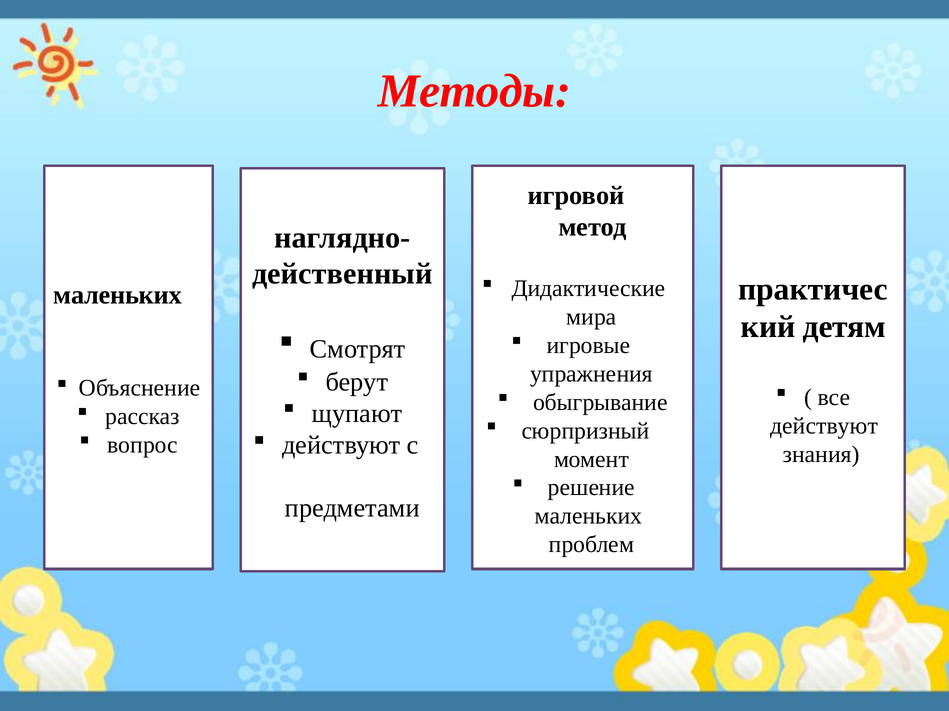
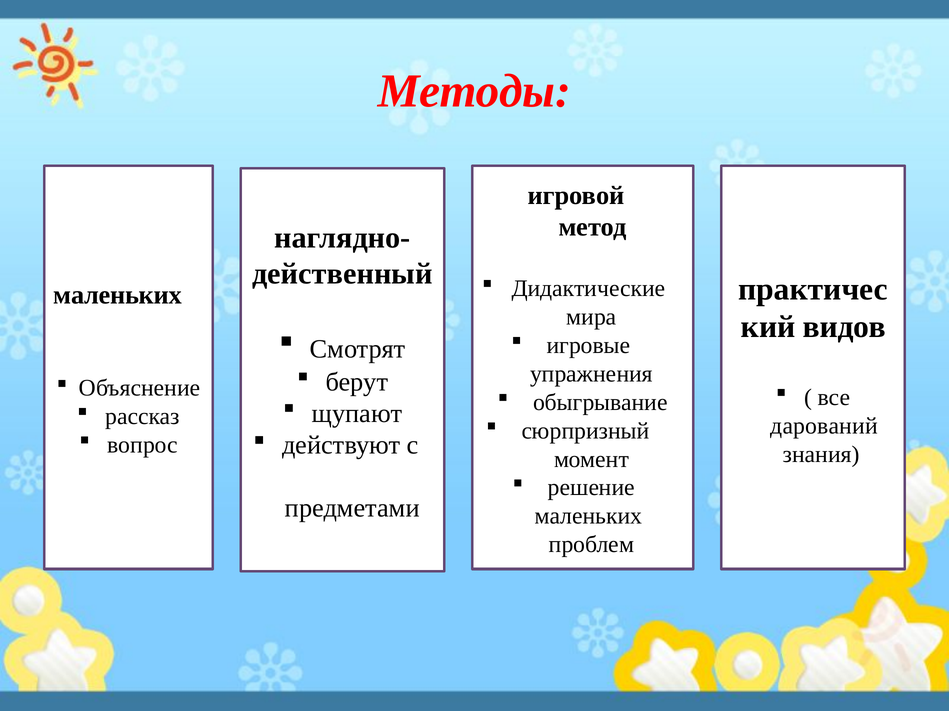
детям: детям -> видов
действуют at (824, 426): действуют -> дарований
